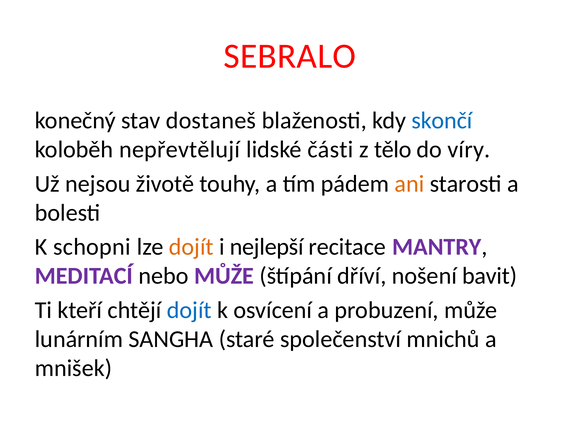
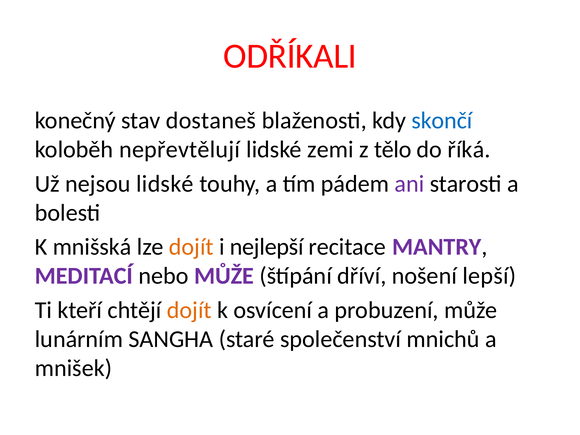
SEBRALO: SEBRALO -> ODŘÍKALI
části: části -> zemi
víry: víry -> říká
nejsou životě: životě -> lidské
ani colour: orange -> purple
schopni: schopni -> mnišská
bavit: bavit -> lepší
dojít at (189, 310) colour: blue -> orange
